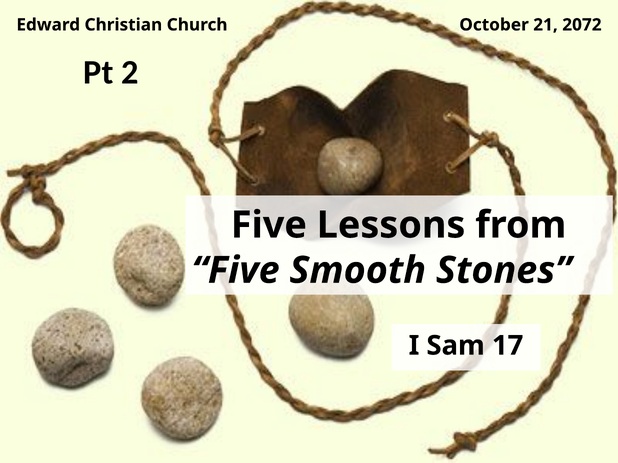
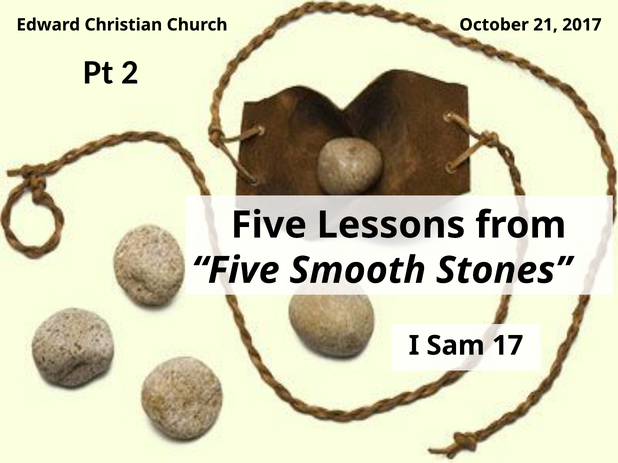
2072: 2072 -> 2017
